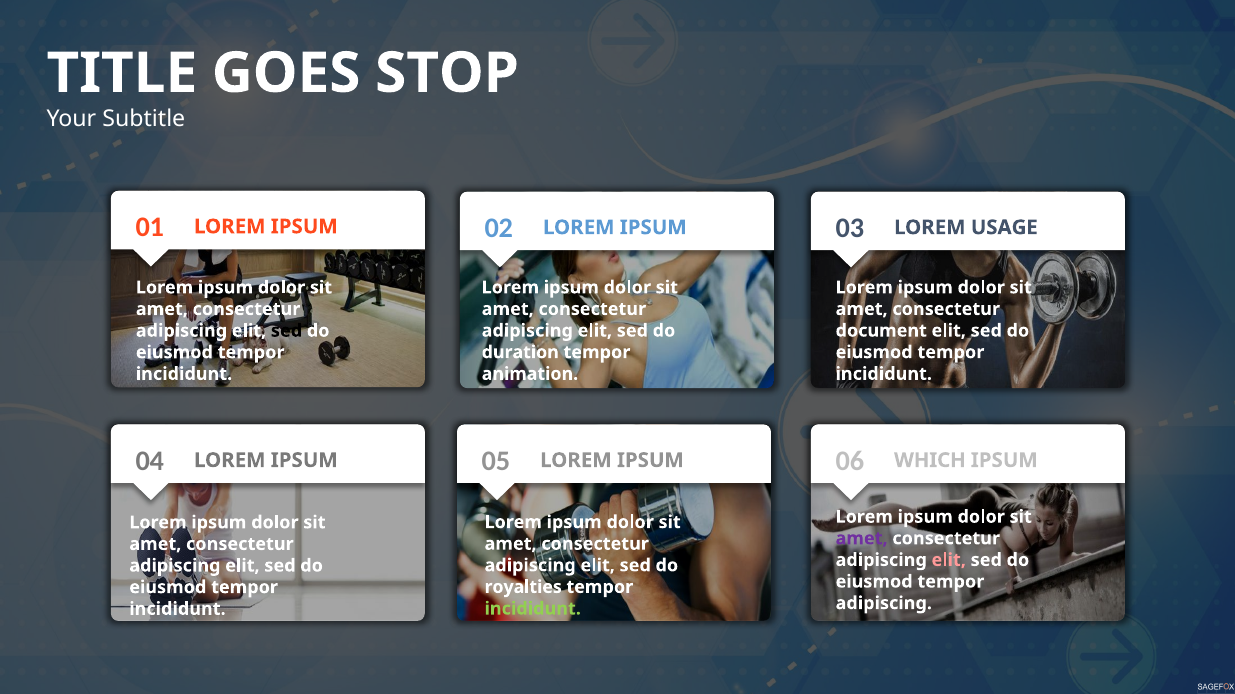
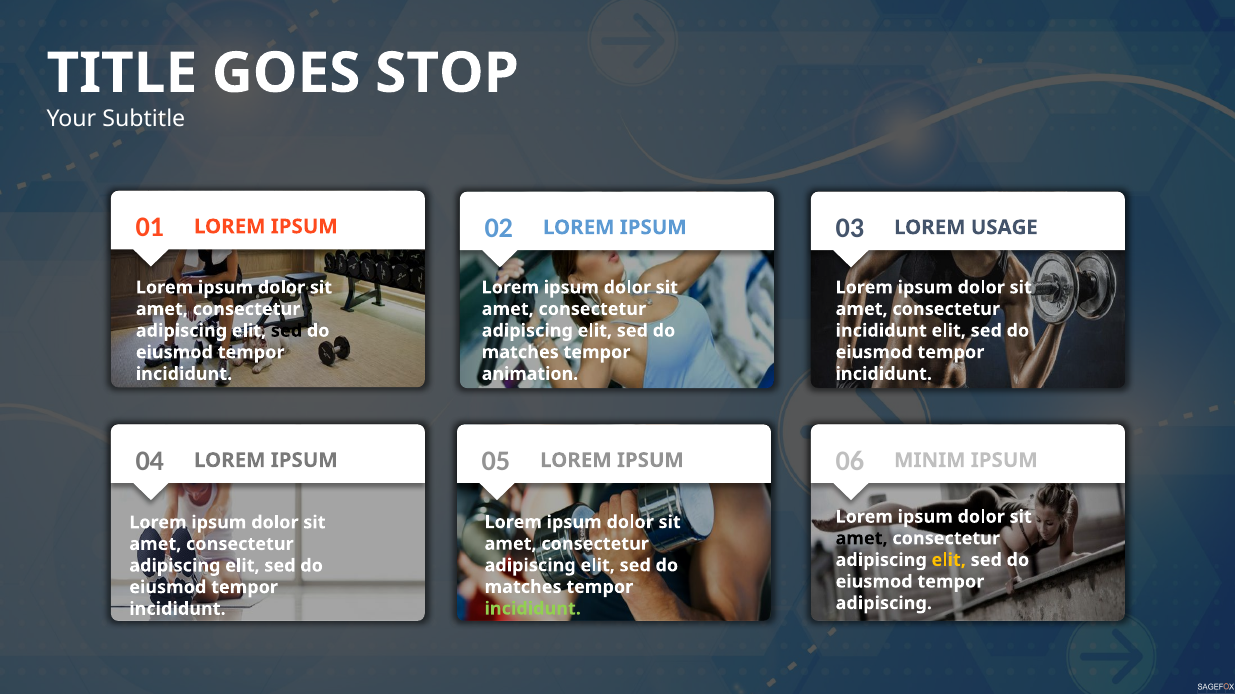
document at (881, 331): document -> incididunt
duration at (520, 353): duration -> matches
WHICH: WHICH -> MINIM
amet at (862, 539) colour: purple -> black
elit at (949, 561) colour: pink -> yellow
royalties at (523, 588): royalties -> matches
